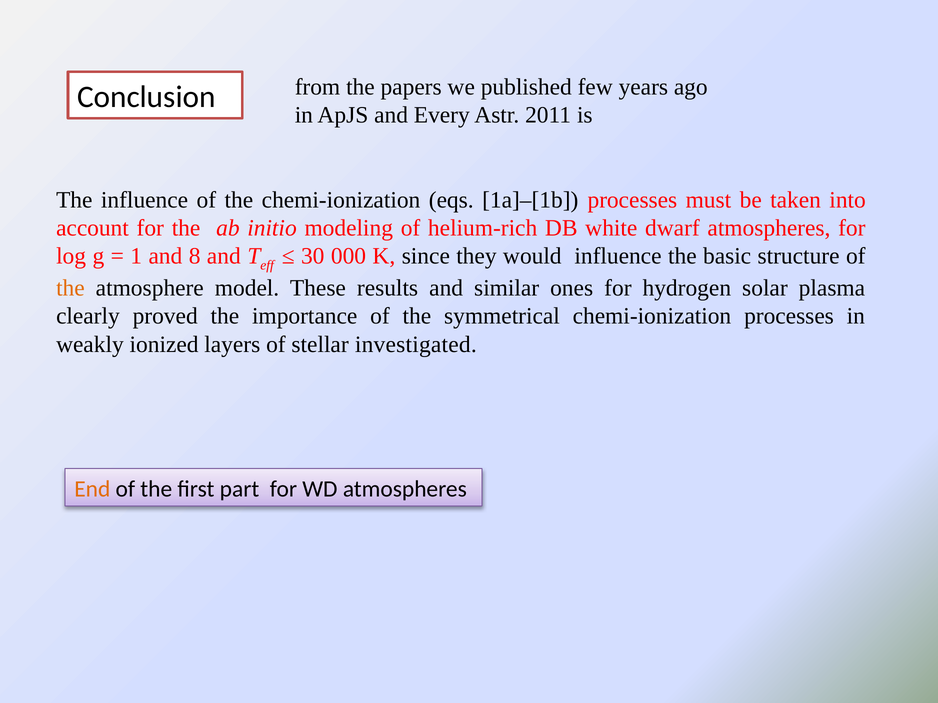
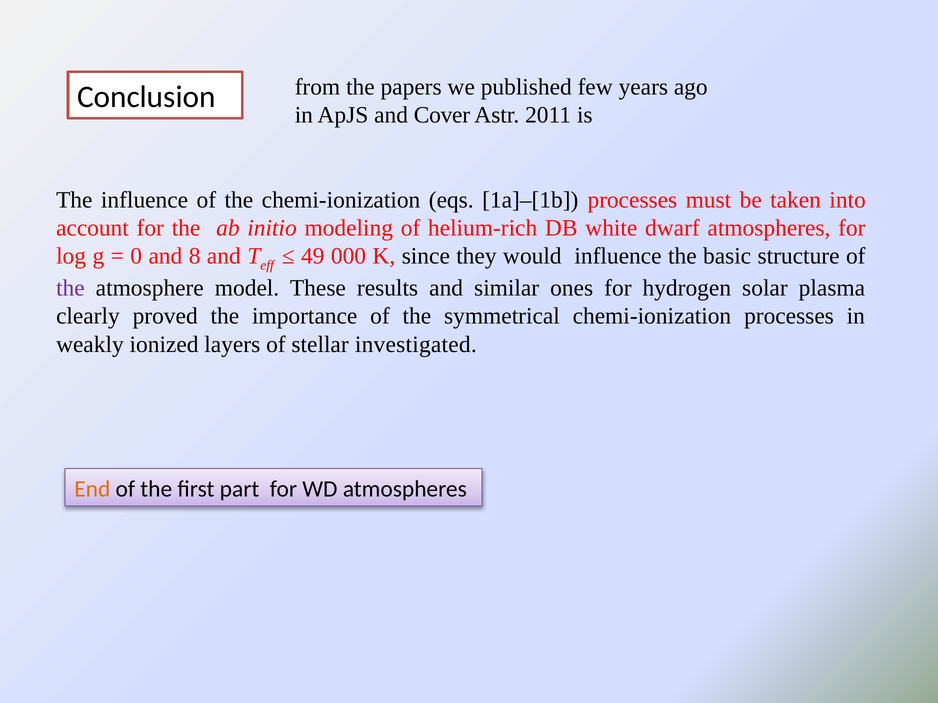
Every: Every -> Cover
1: 1 -> 0
30: 30 -> 49
the at (70, 288) colour: orange -> purple
